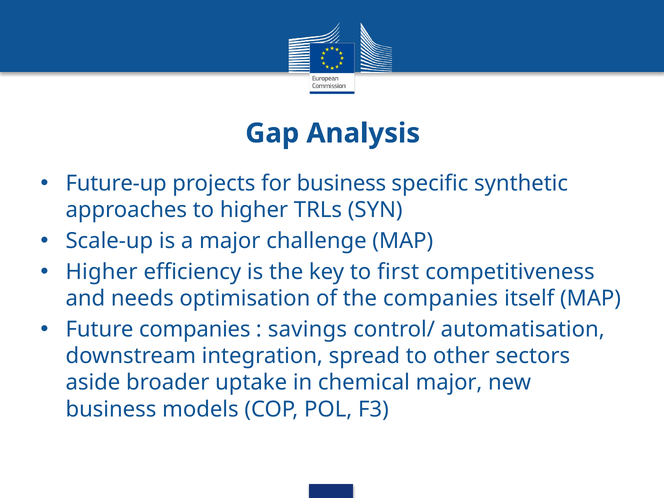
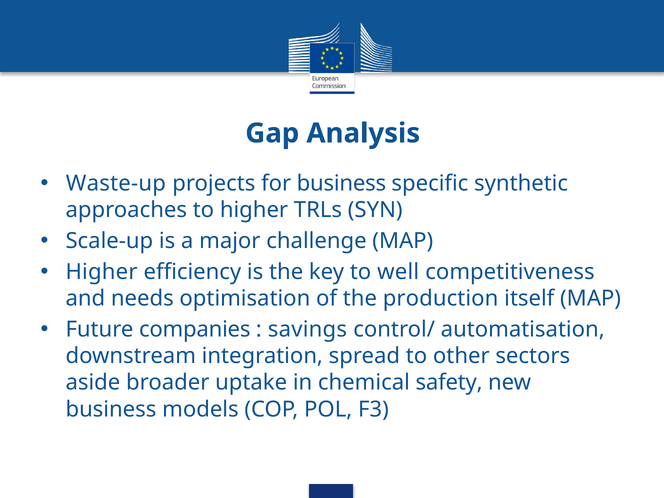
Future-up: Future-up -> Waste-up
first: first -> well
the companies: companies -> production
chemical major: major -> safety
